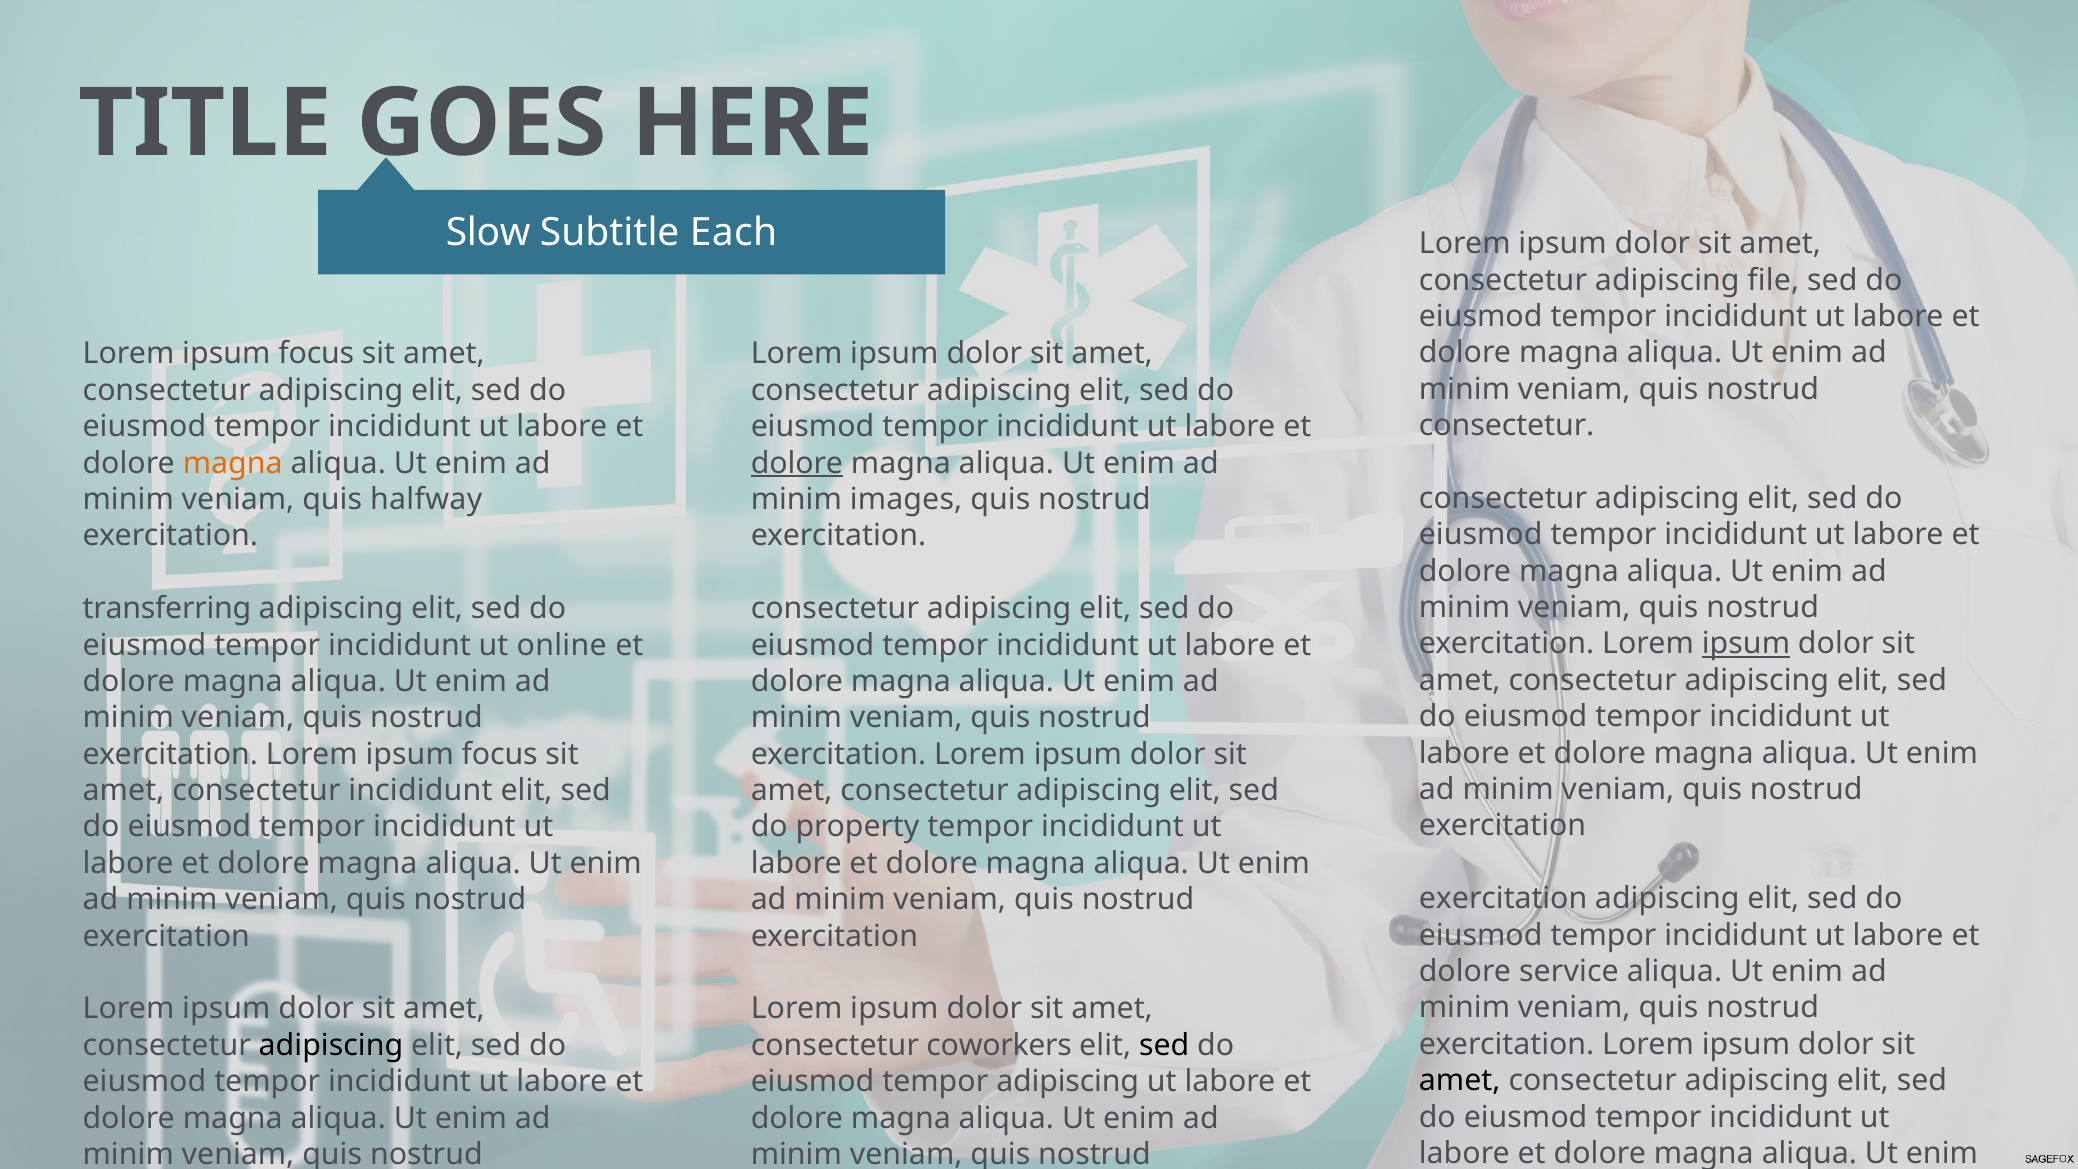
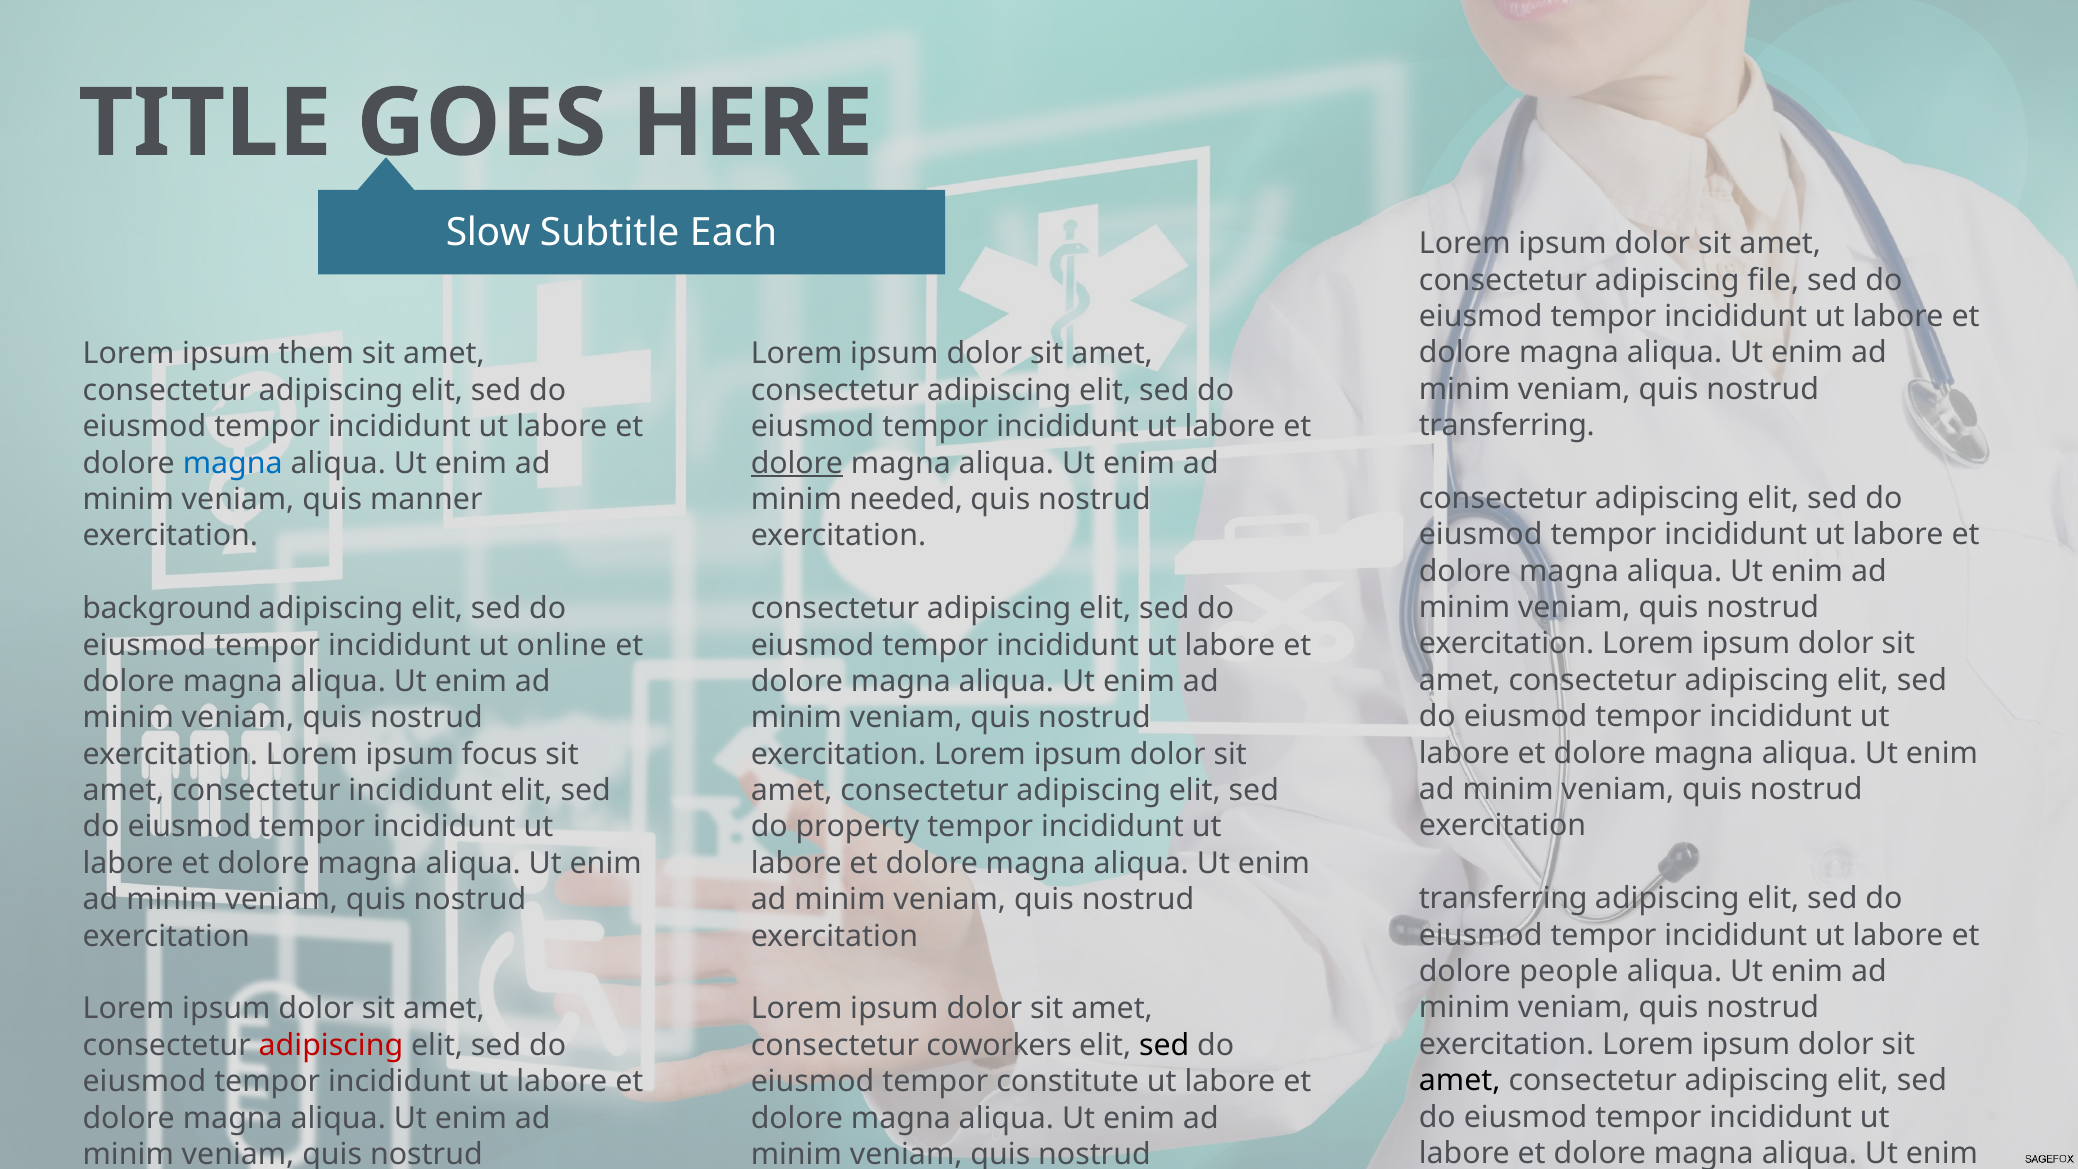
focus at (316, 354): focus -> them
consectetur at (1507, 426): consectetur -> transferring
magna at (233, 463) colour: orange -> blue
halfway: halfway -> manner
images: images -> needed
transferring: transferring -> background
ipsum at (1746, 644) underline: present -> none
exercitation at (1503, 899): exercitation -> transferring
service: service -> people
adipiscing at (331, 1045) colour: black -> red
tempor adipiscing: adipiscing -> constitute
